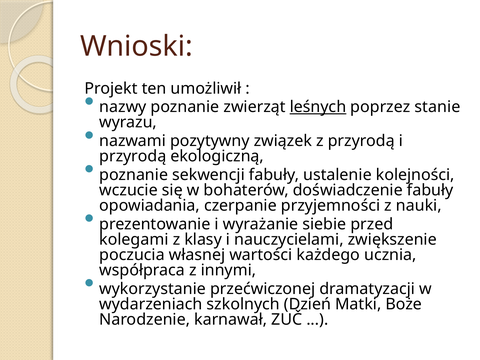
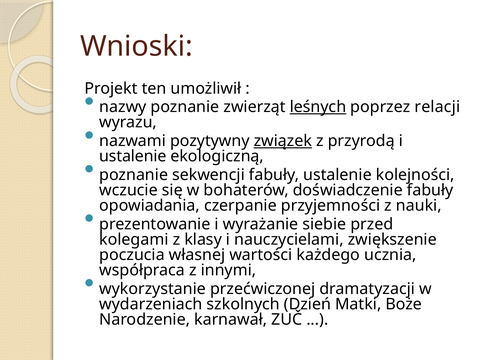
stanie: stanie -> relacji
związek underline: none -> present
przyrodą at (133, 156): przyrodą -> ustalenie
